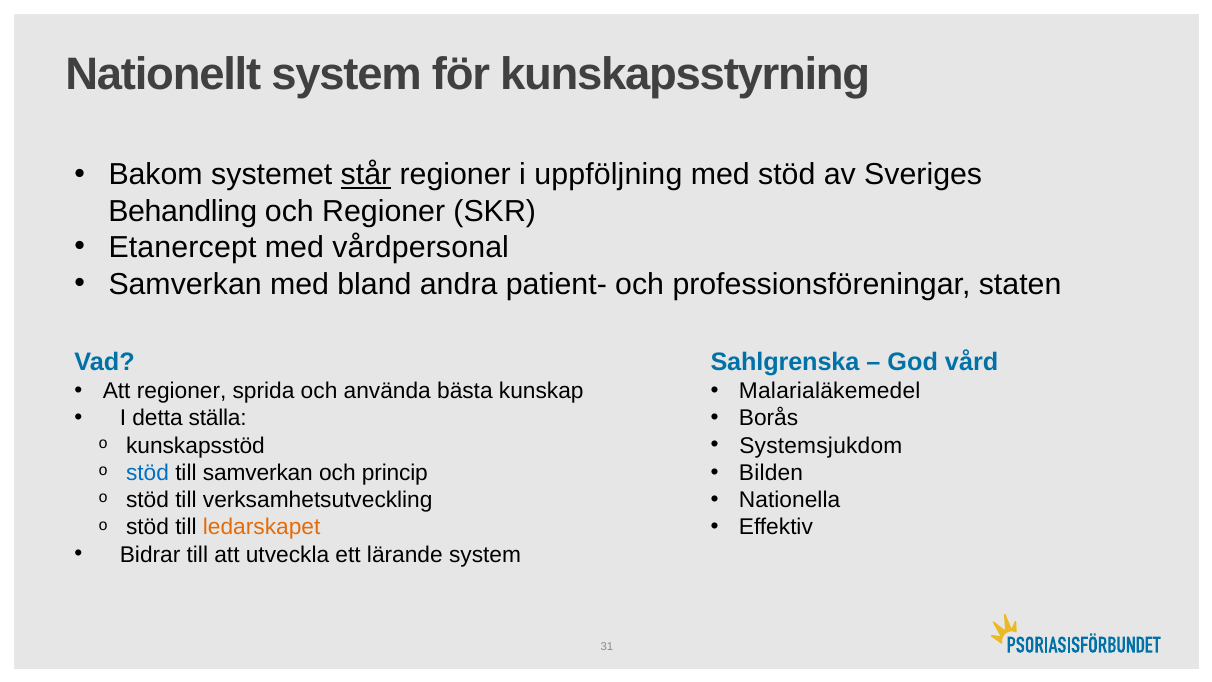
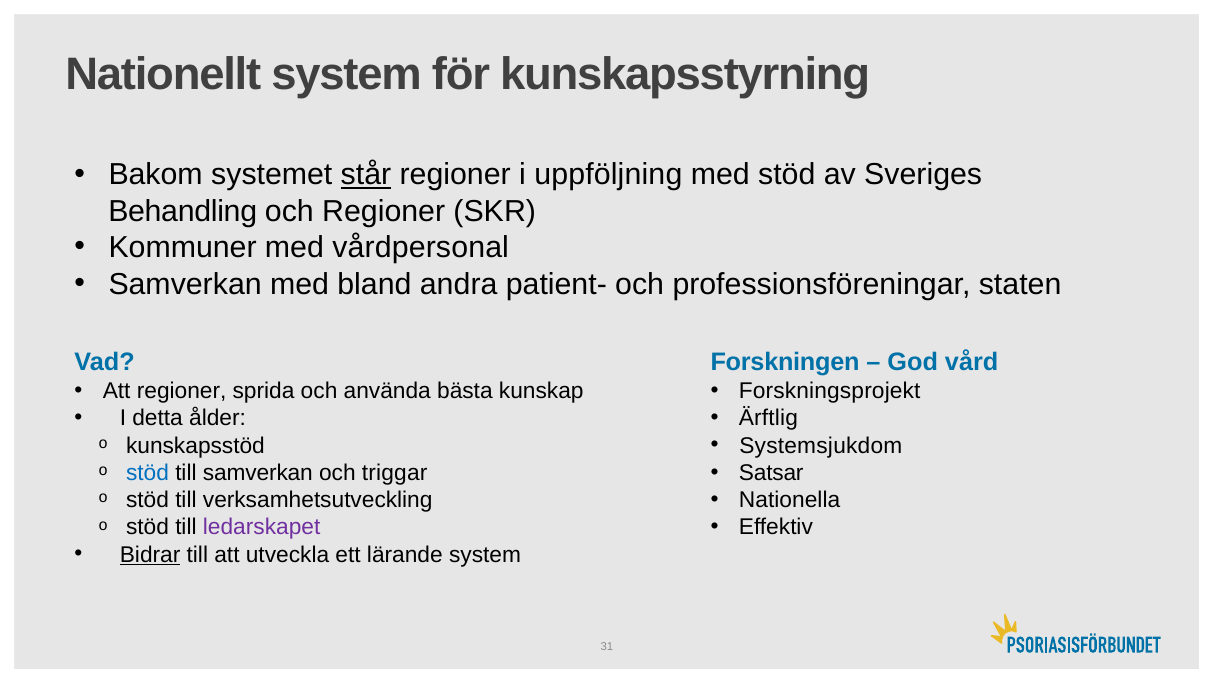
Etanercept: Etanercept -> Kommuner
Sahlgrenska: Sahlgrenska -> Forskningen
Malarialäkemedel: Malarialäkemedel -> Forskningsprojekt
ställa: ställa -> ålder
Borås: Borås -> Ärftlig
Bilden: Bilden -> Satsar
princip: princip -> triggar
ledarskapet colour: orange -> purple
Bidrar underline: none -> present
